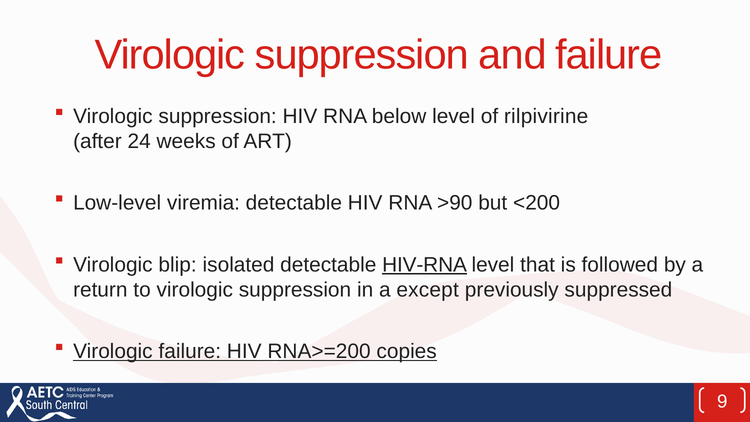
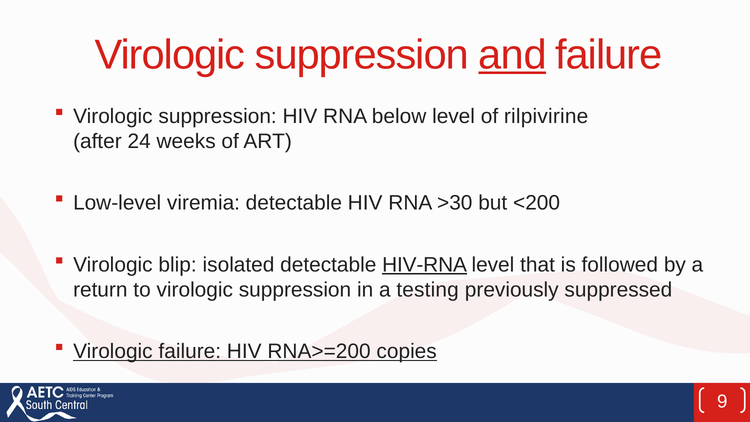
and underline: none -> present
>90: >90 -> >30
except: except -> testing
